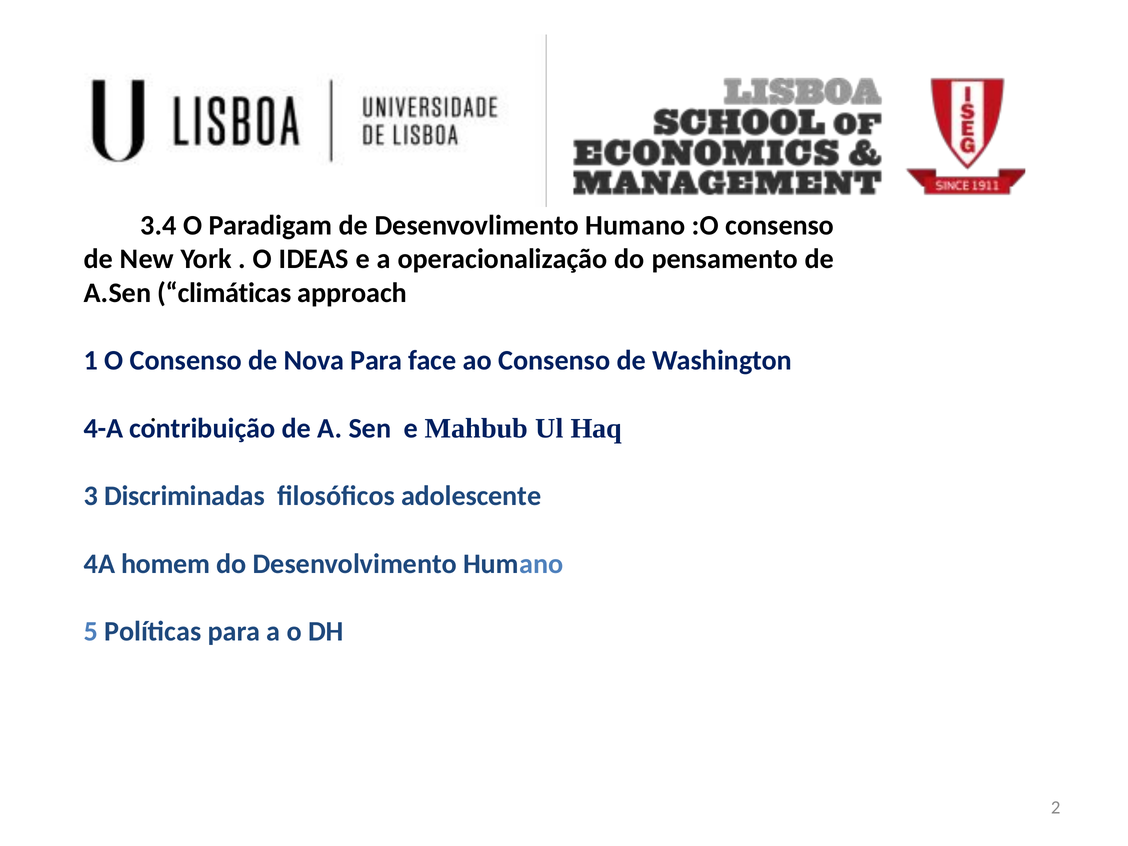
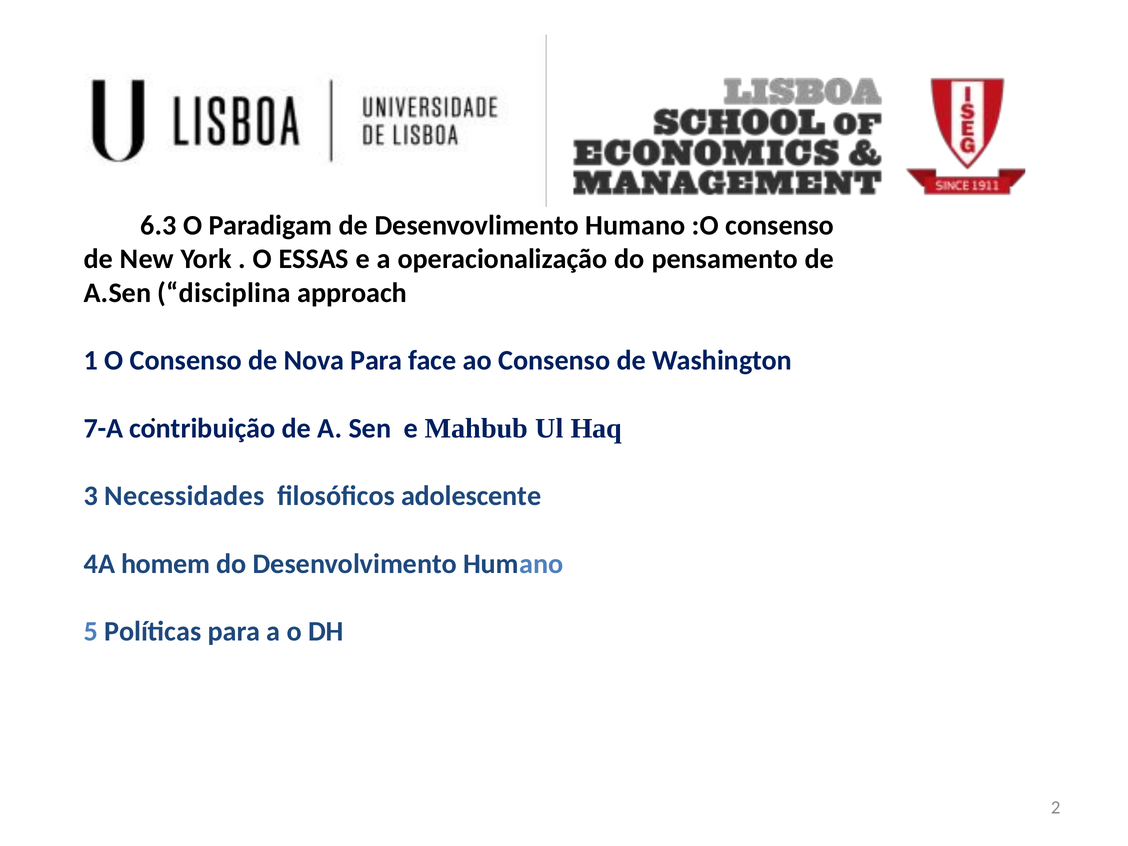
3.4: 3.4 -> 6.3
IDEAS: IDEAS -> ESSAS
climáticas: climáticas -> disciplina
4-A: 4-A -> 7-A
Discriminadas: Discriminadas -> Necessidades
